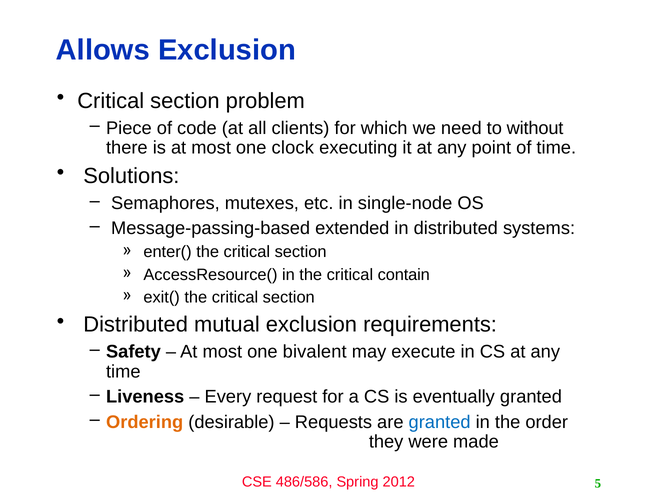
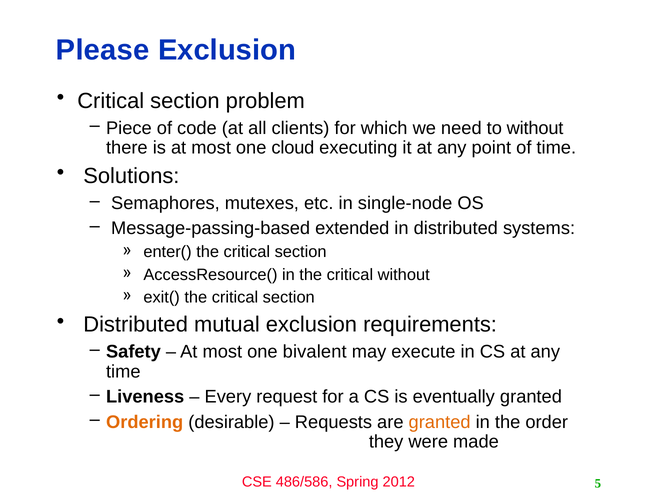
Allows: Allows -> Please
clock: clock -> cloud
critical contain: contain -> without
granted at (440, 422) colour: blue -> orange
